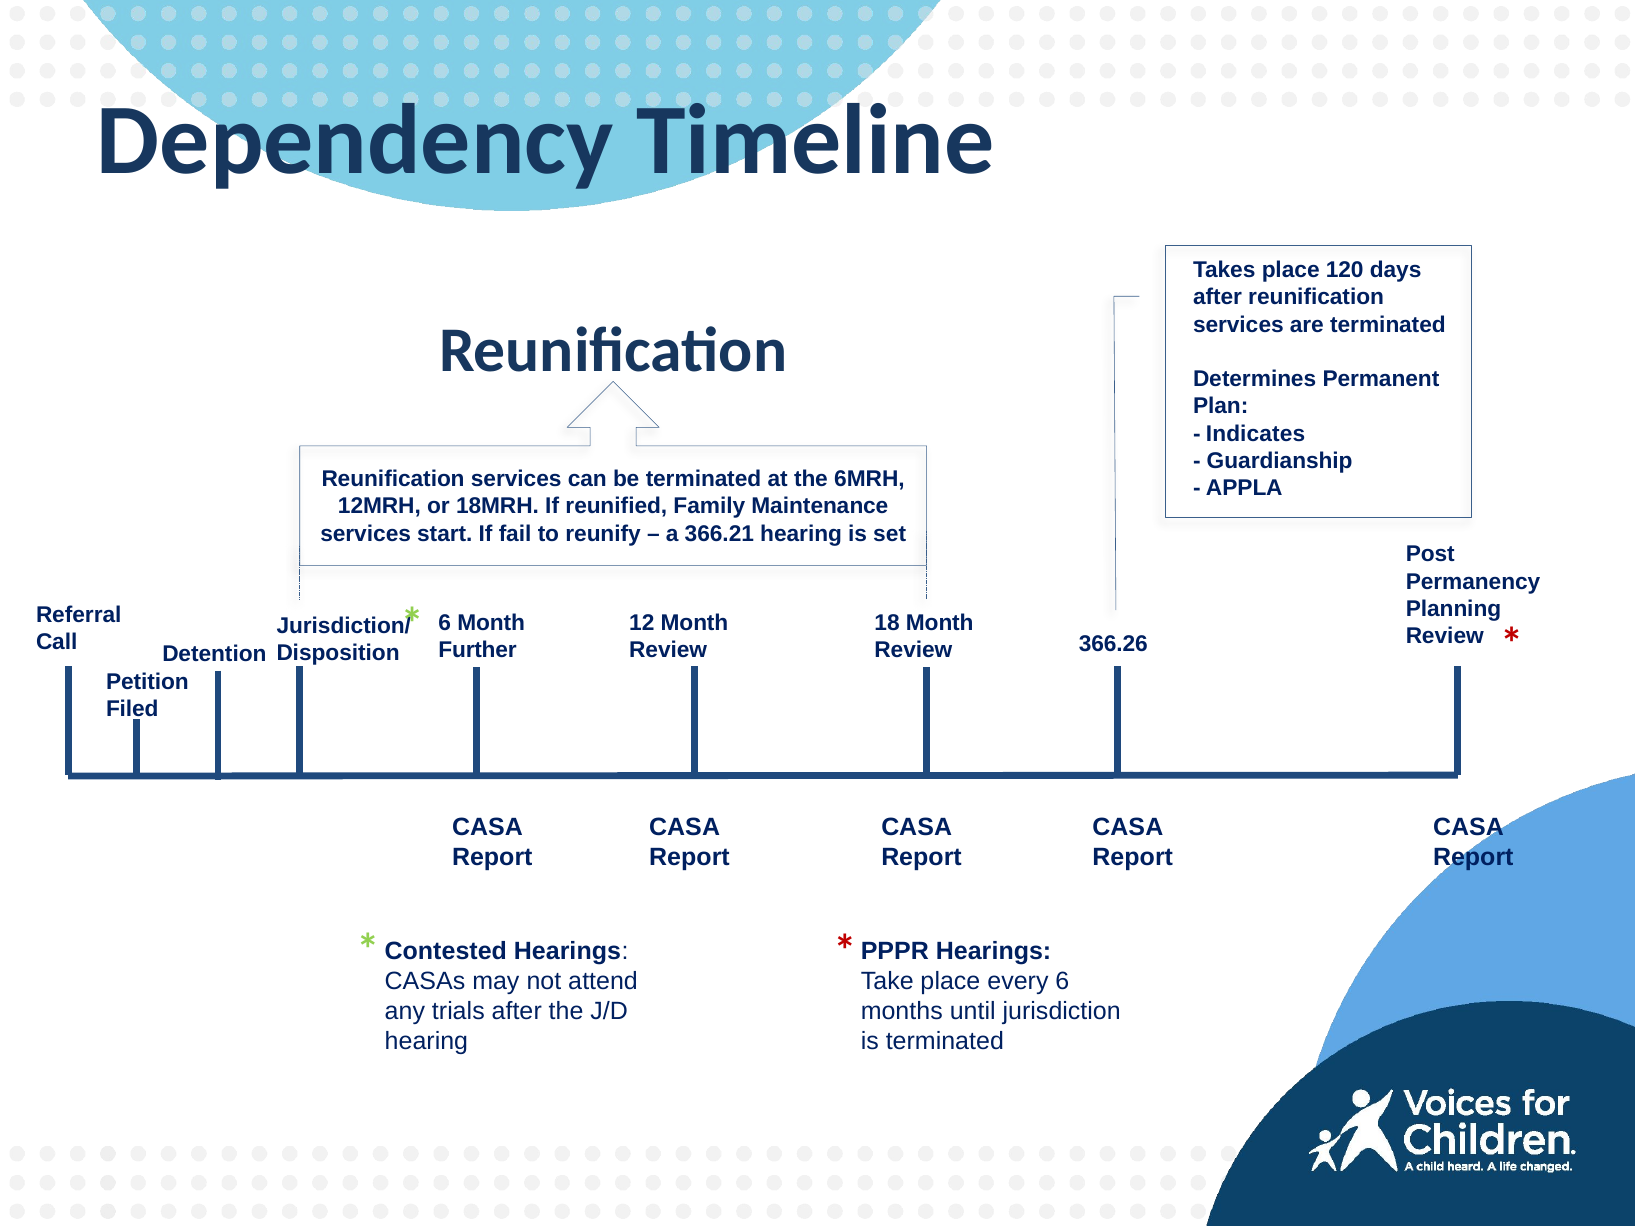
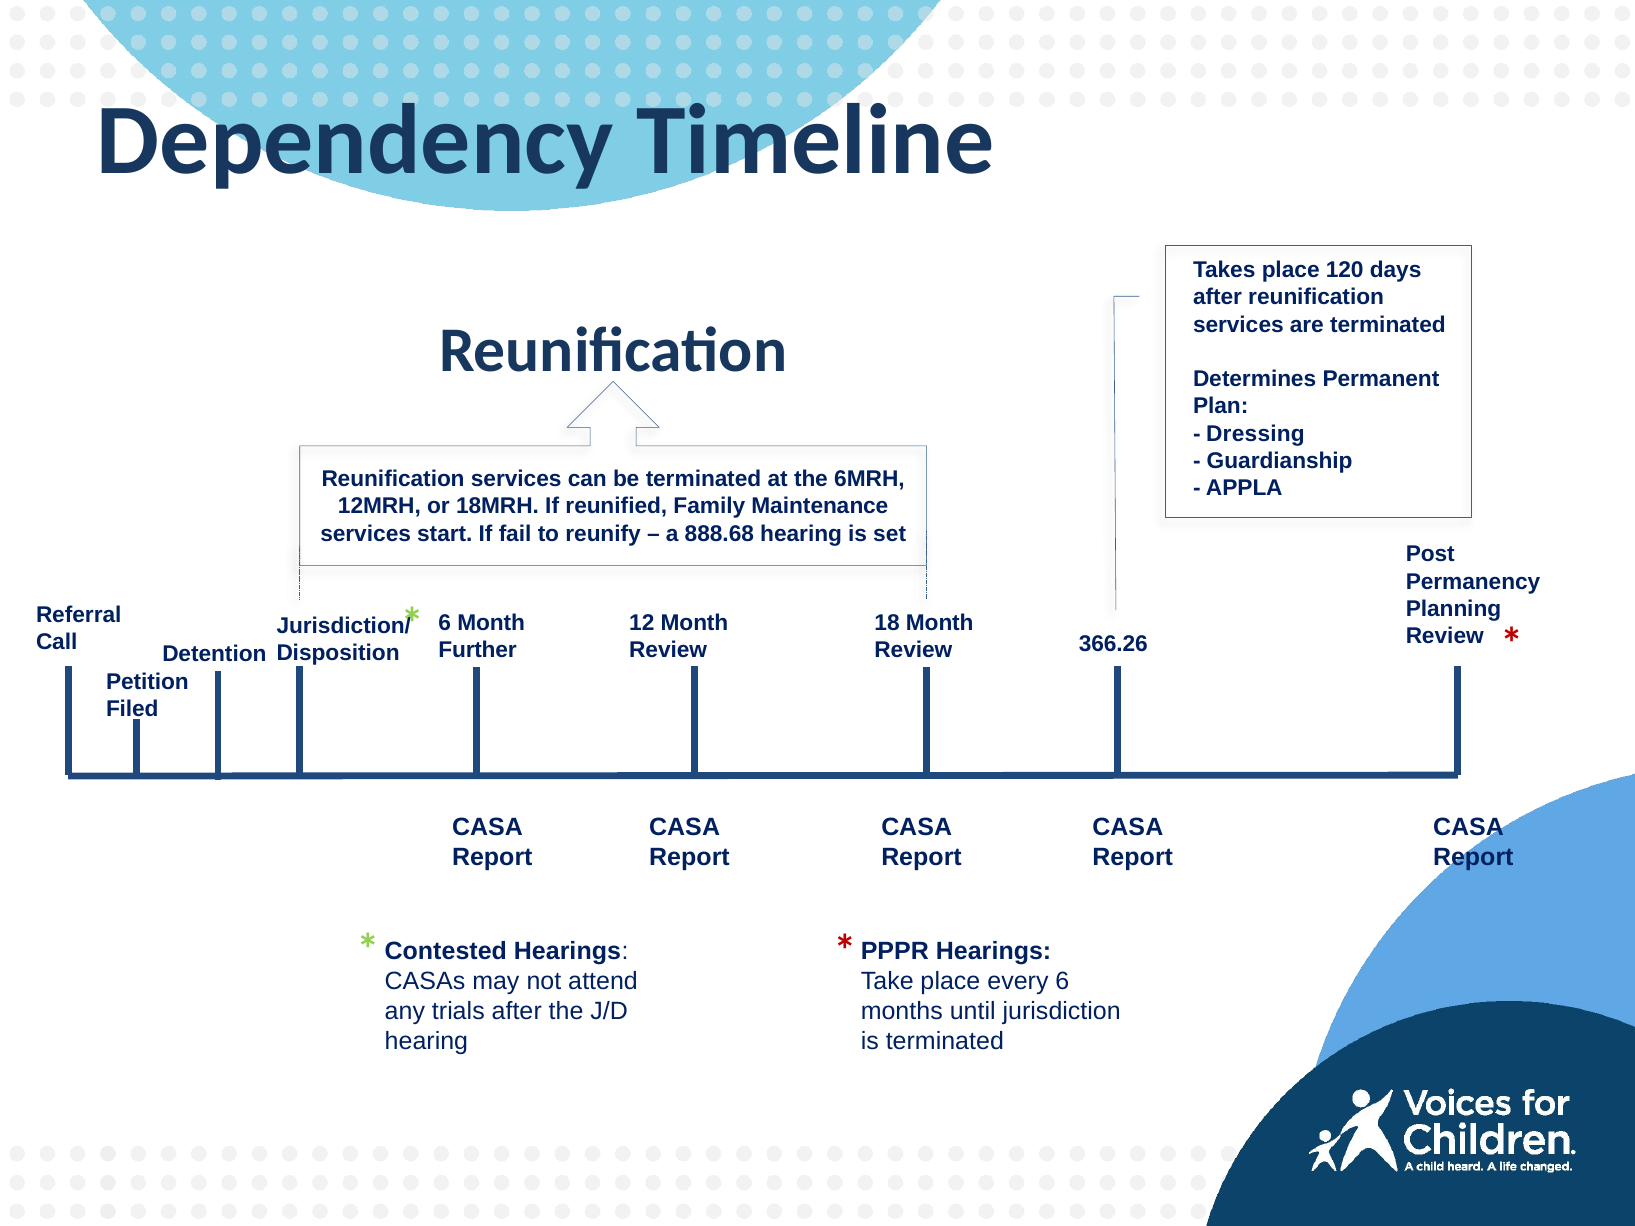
Indicates: Indicates -> Dressing
366.21: 366.21 -> 888.68
